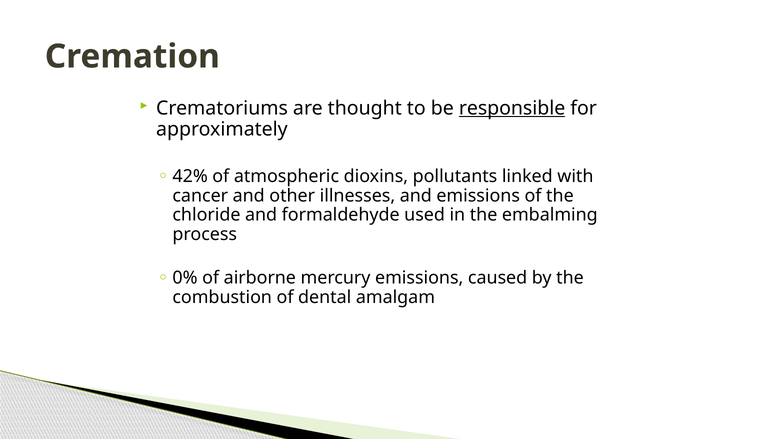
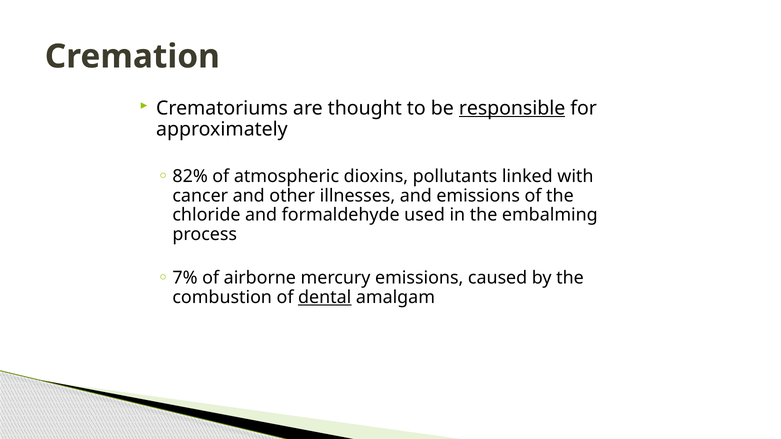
42%: 42% -> 82%
0%: 0% -> 7%
dental underline: none -> present
